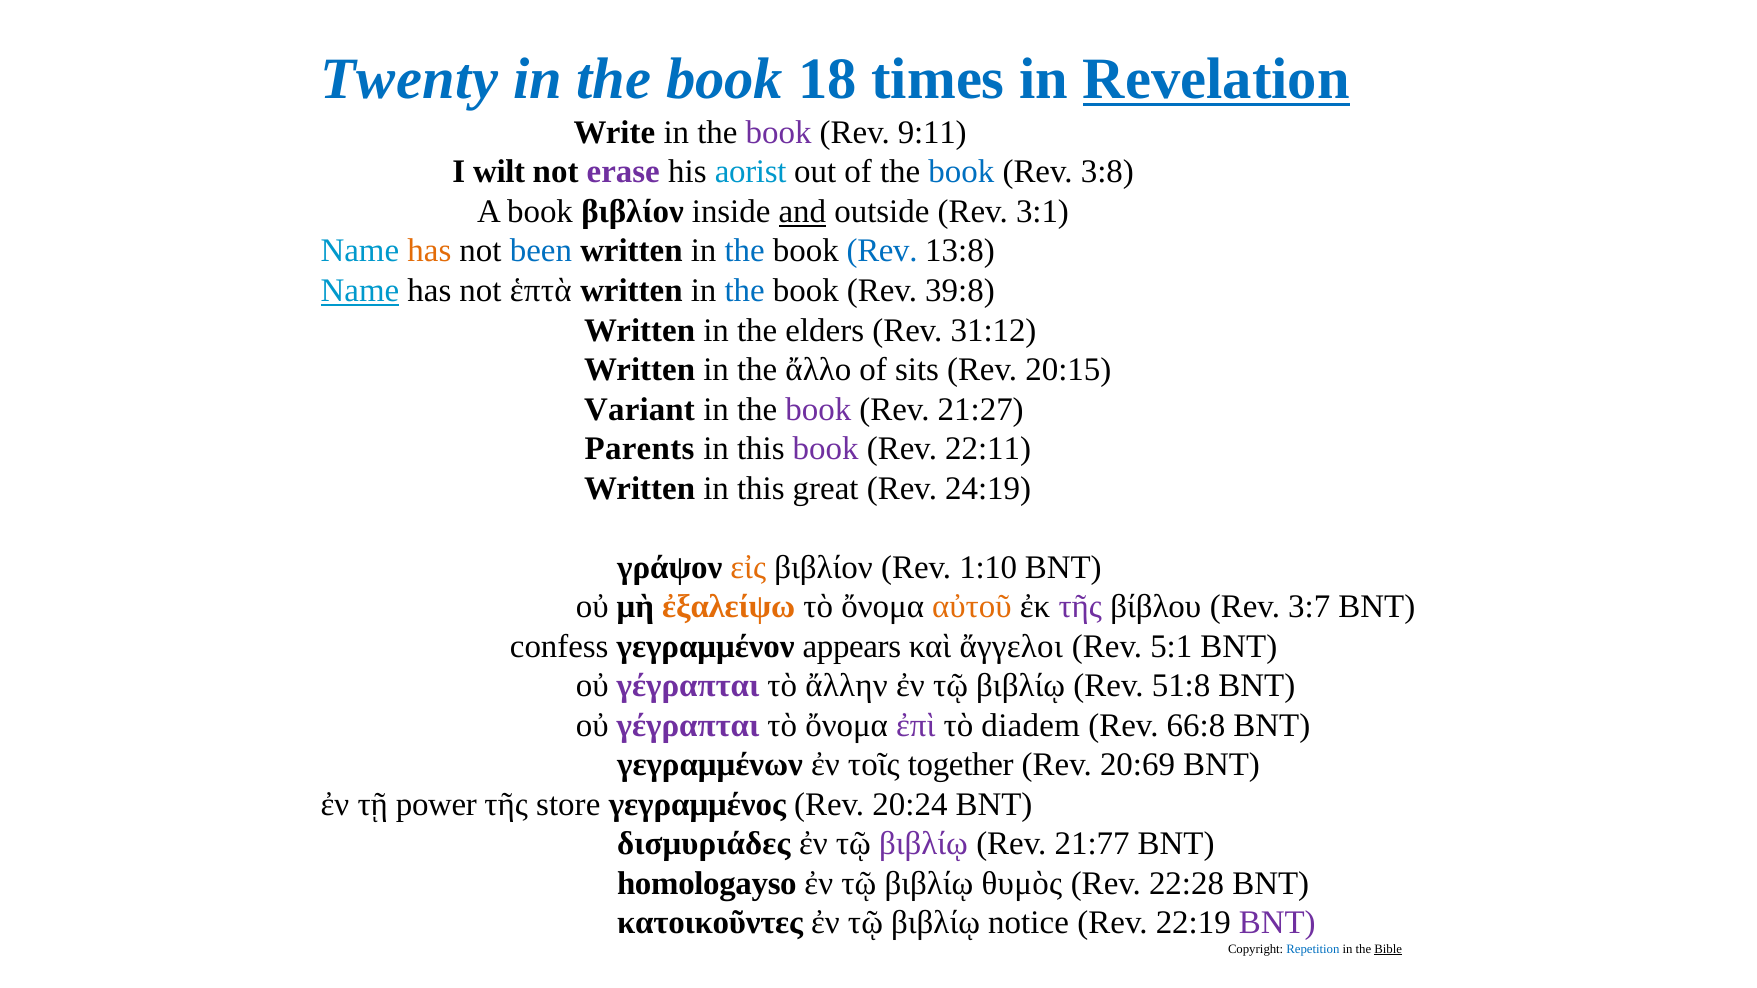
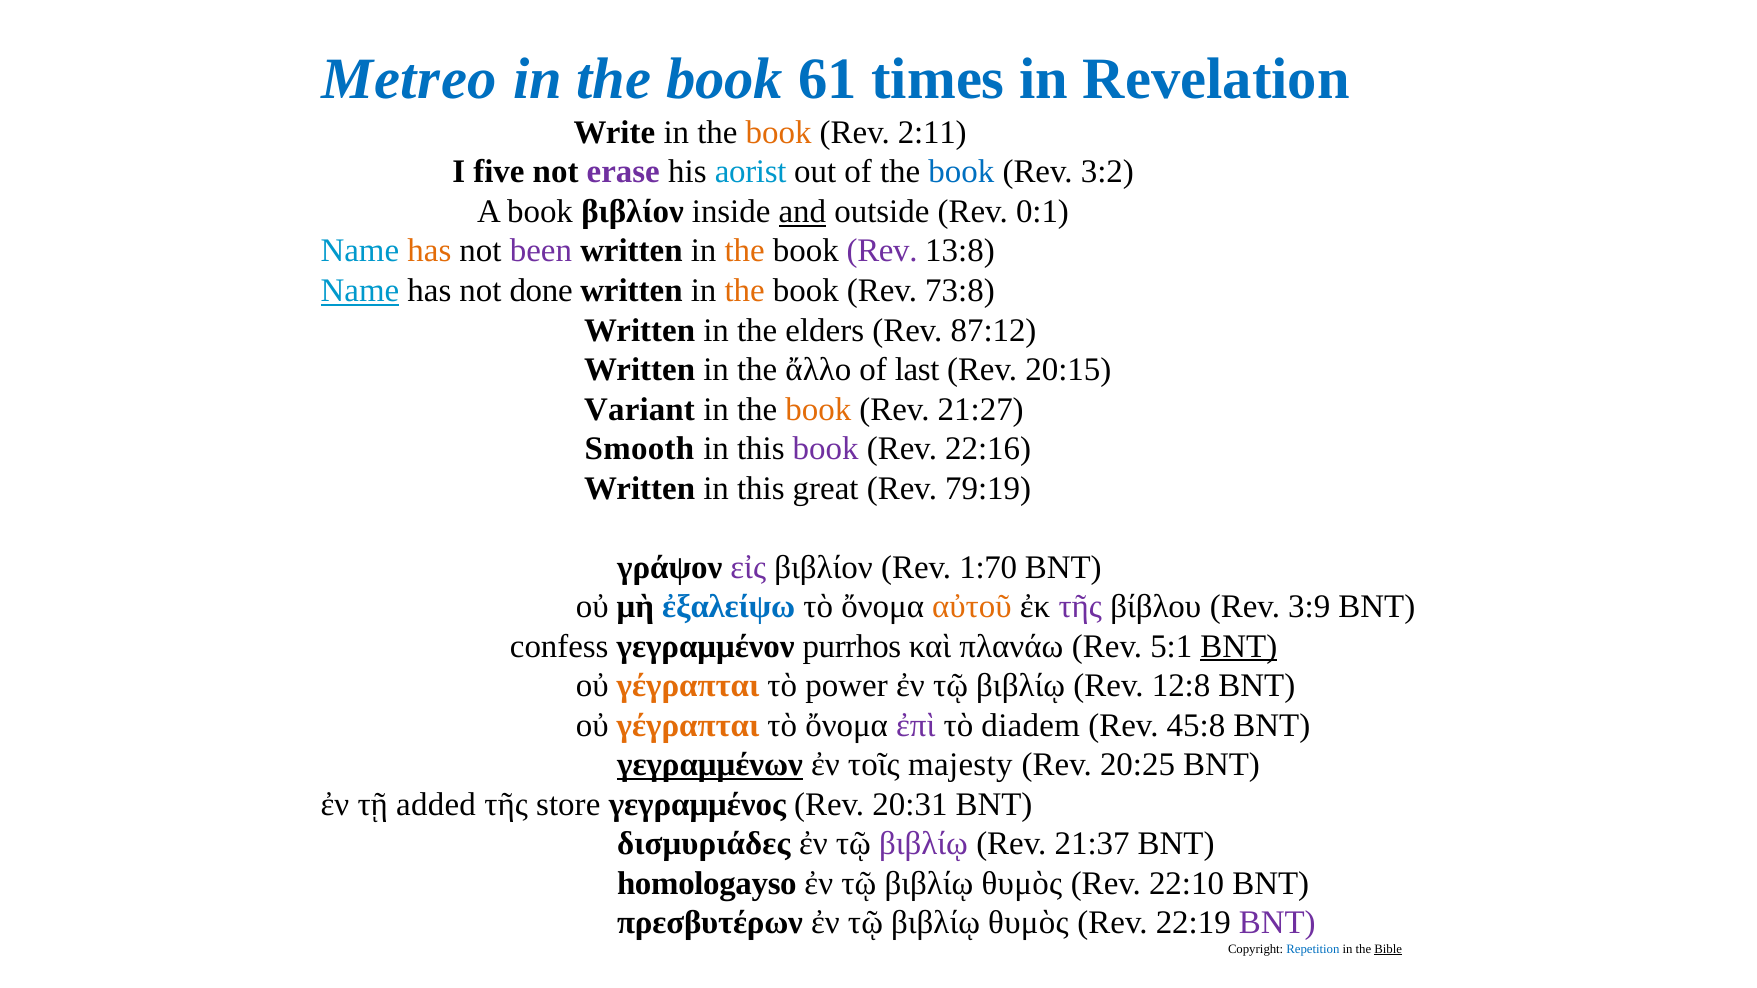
Twenty: Twenty -> Metreo
18: 18 -> 61
Revelation underline: present -> none
book at (779, 133) colour: purple -> orange
9:11: 9:11 -> 2:11
wilt: wilt -> five
3:8: 3:8 -> 3:2
3:1: 3:1 -> 0:1
been colour: blue -> purple
the at (745, 251) colour: blue -> orange
Rev at (882, 251) colour: blue -> purple
ἑπτὰ: ἑπτὰ -> done
the at (745, 291) colour: blue -> orange
39:8: 39:8 -> 73:8
31:12: 31:12 -> 87:12
sits: sits -> last
book at (818, 409) colour: purple -> orange
Parents: Parents -> Smooth
22:11: 22:11 -> 22:16
24:19: 24:19 -> 79:19
εἰς colour: orange -> purple
1:10: 1:10 -> 1:70
ἐξαλείψω colour: orange -> blue
3:7: 3:7 -> 3:9
appears: appears -> purrhos
ἄγγελοι: ἄγγελοι -> πλανάω
BNT at (1239, 646) underline: none -> present
γέγραπται at (688, 686) colour: purple -> orange
ἄλλην: ἄλλην -> power
51:8: 51:8 -> 12:8
γέγραπται at (688, 726) colour: purple -> orange
66:8: 66:8 -> 45:8
γεγραμμένων underline: none -> present
together: together -> majesty
20:69: 20:69 -> 20:25
power: power -> added
20:24: 20:24 -> 20:31
21:77: 21:77 -> 21:37
22:28: 22:28 -> 22:10
κατοικοῦντες: κατοικοῦντες -> πρεσβυτέρων
notice at (1029, 923): notice -> θυμὸς
